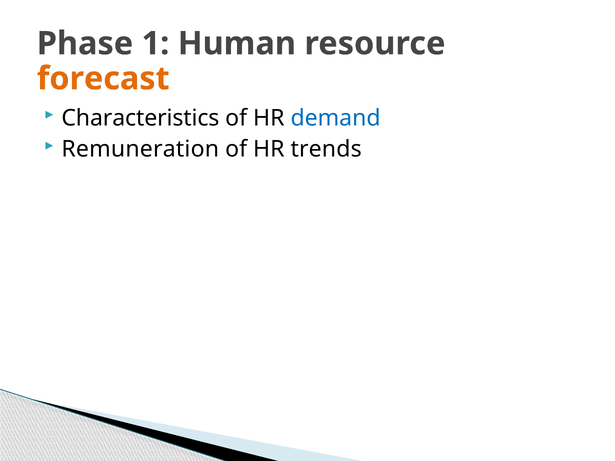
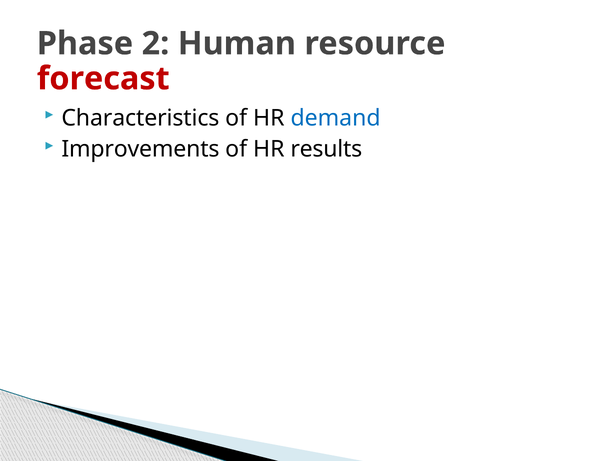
1: 1 -> 2
forecast colour: orange -> red
Remuneration: Remuneration -> Improvements
trends: trends -> results
